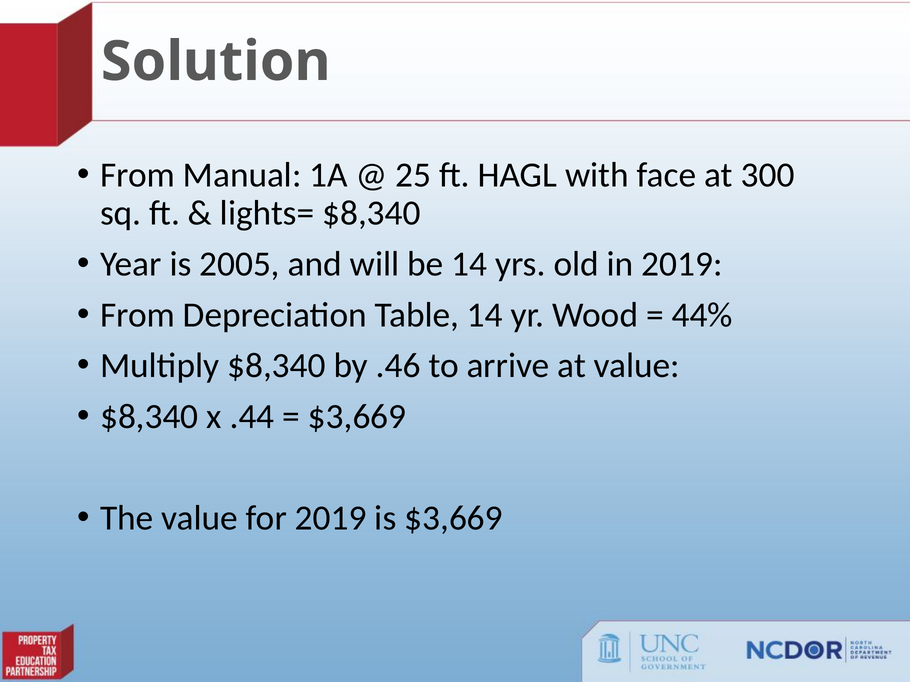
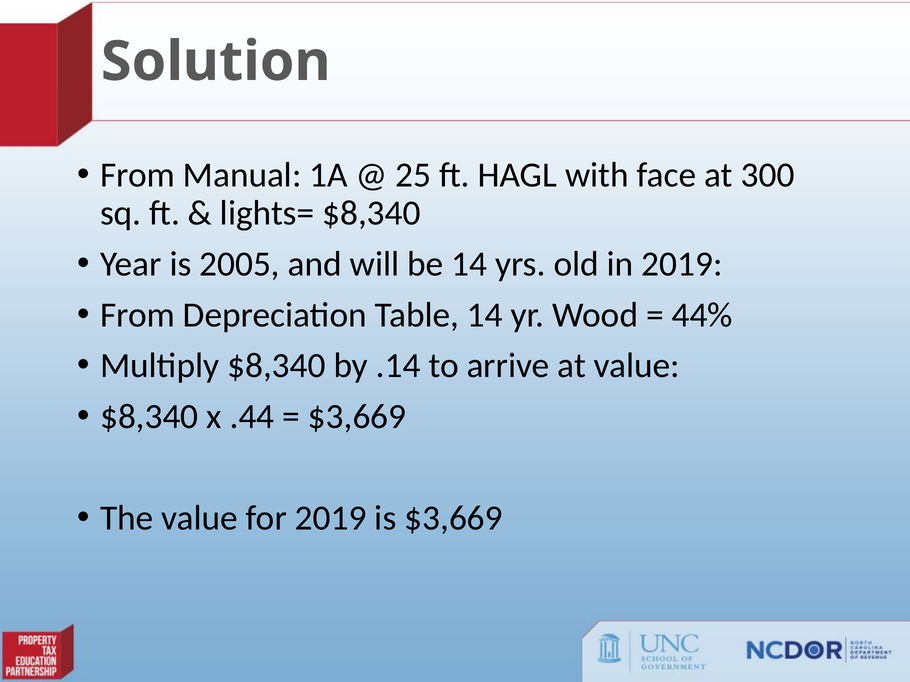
.46: .46 -> .14
